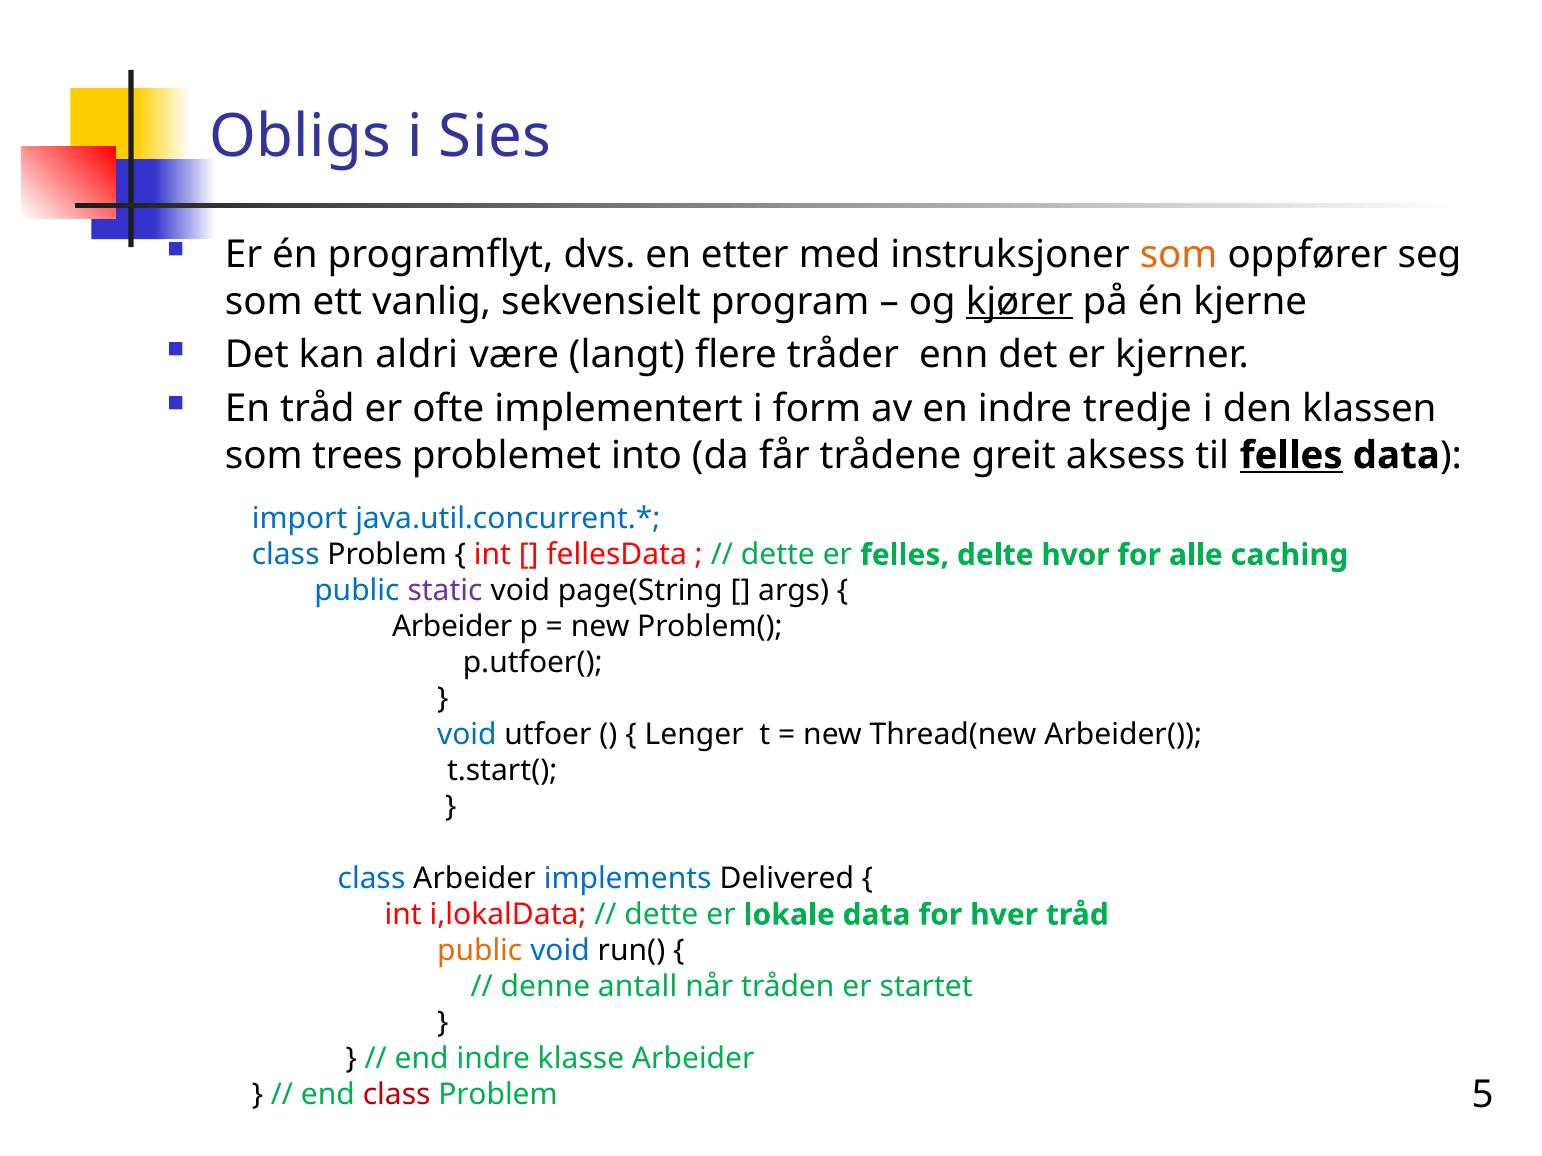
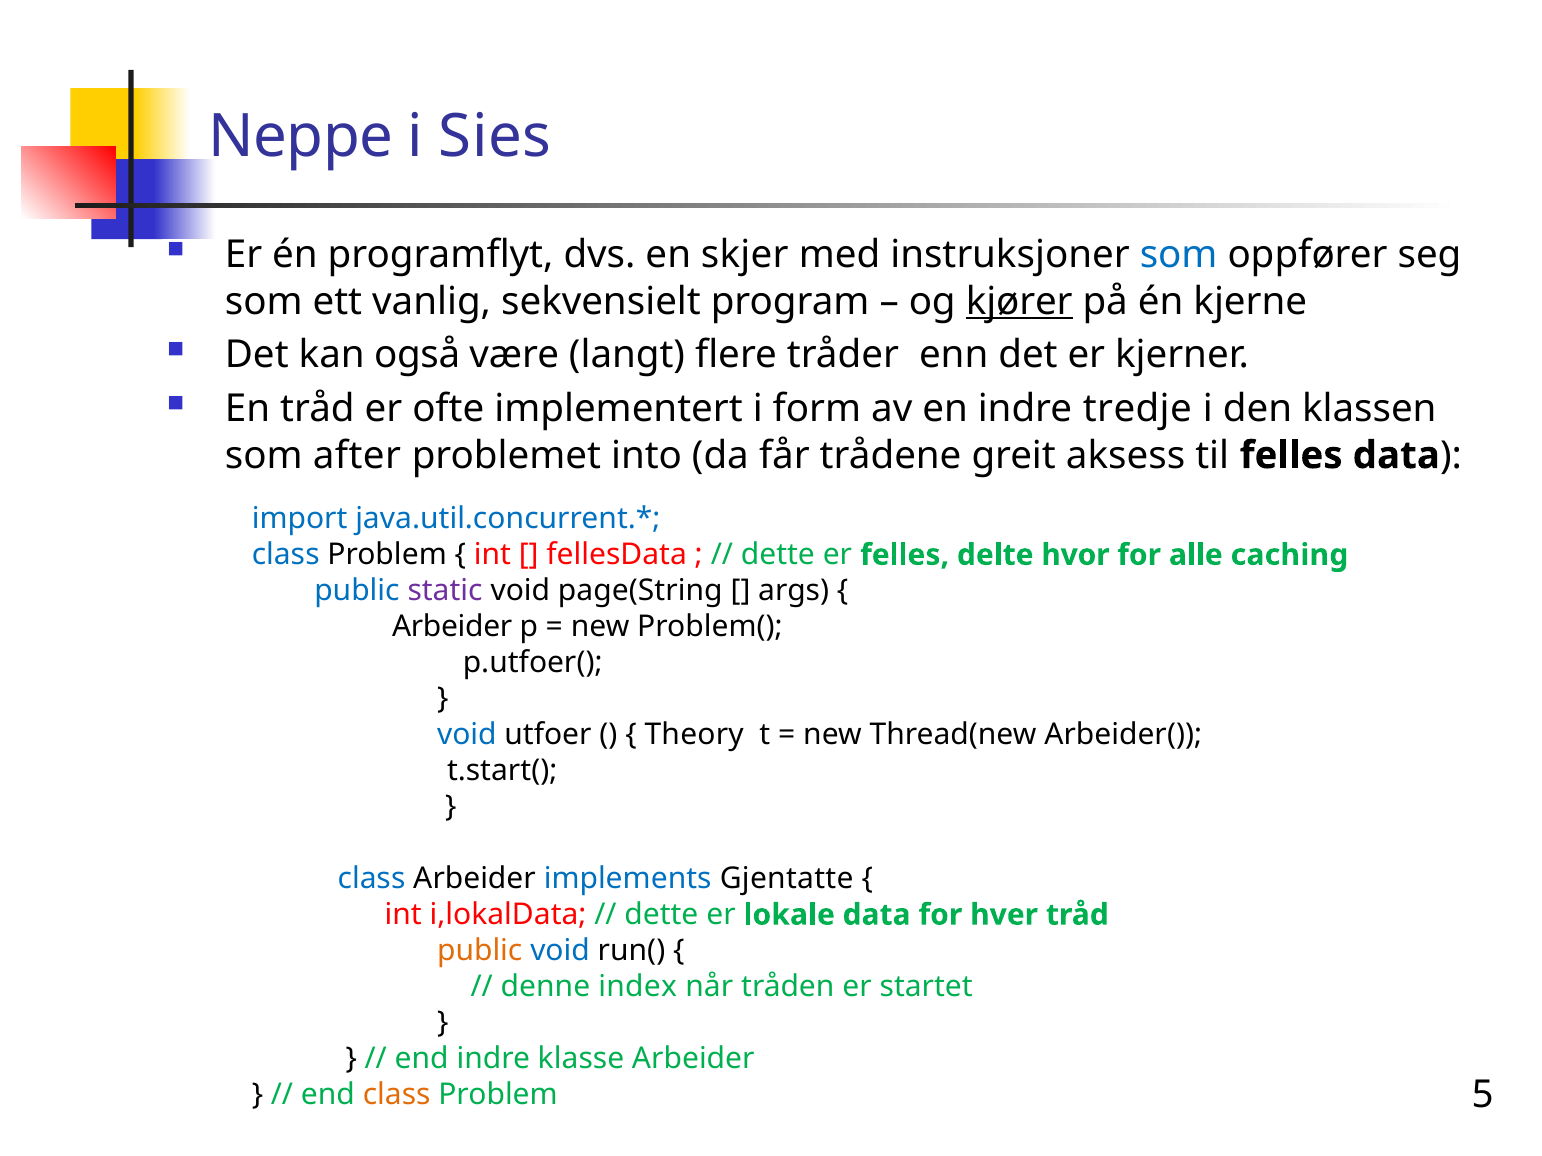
Obligs: Obligs -> Neppe
etter: etter -> skjer
som at (1179, 255) colour: orange -> blue
aldri: aldri -> også
trees: trees -> after
felles at (1291, 456) underline: present -> none
Lenger: Lenger -> Theory
Delivered: Delivered -> Gjentatte
antall: antall -> index
class at (397, 1095) colour: red -> orange
